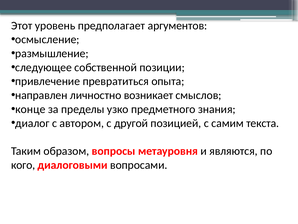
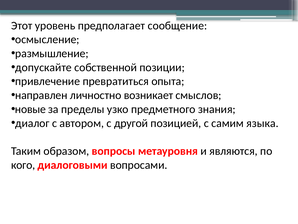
аргументов: аргументов -> сообщение
следующее: следующее -> допускайте
конце: конце -> новые
текста: текста -> языка
